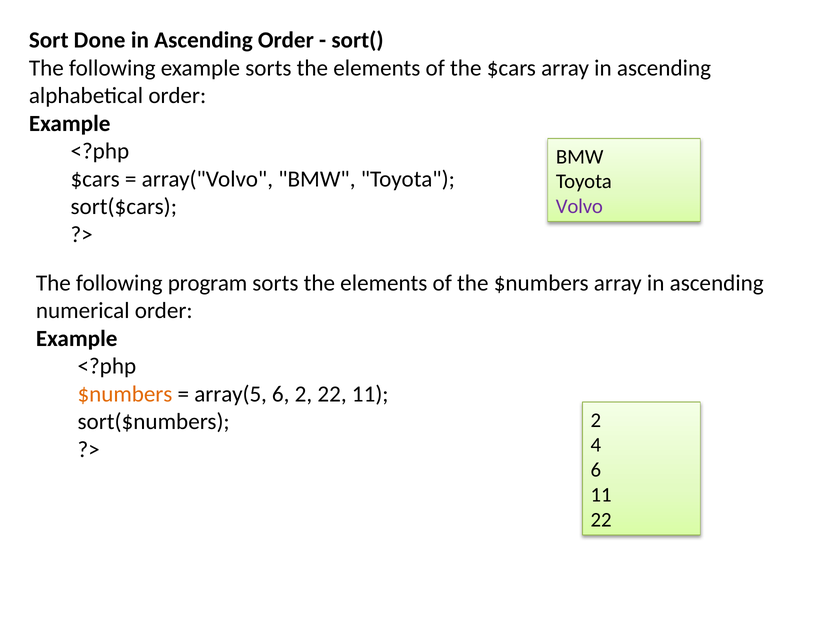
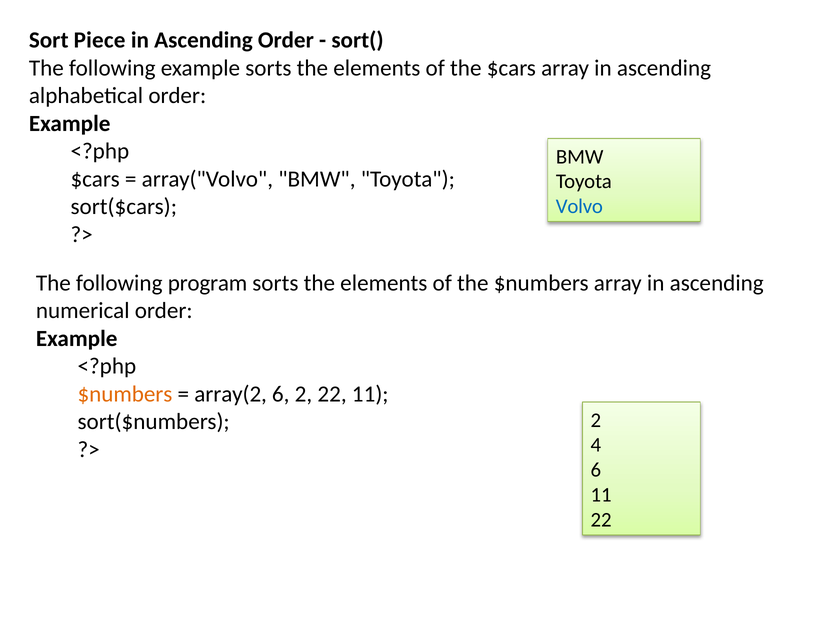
Done: Done -> Piece
Volvo colour: purple -> blue
array(5: array(5 -> array(2
